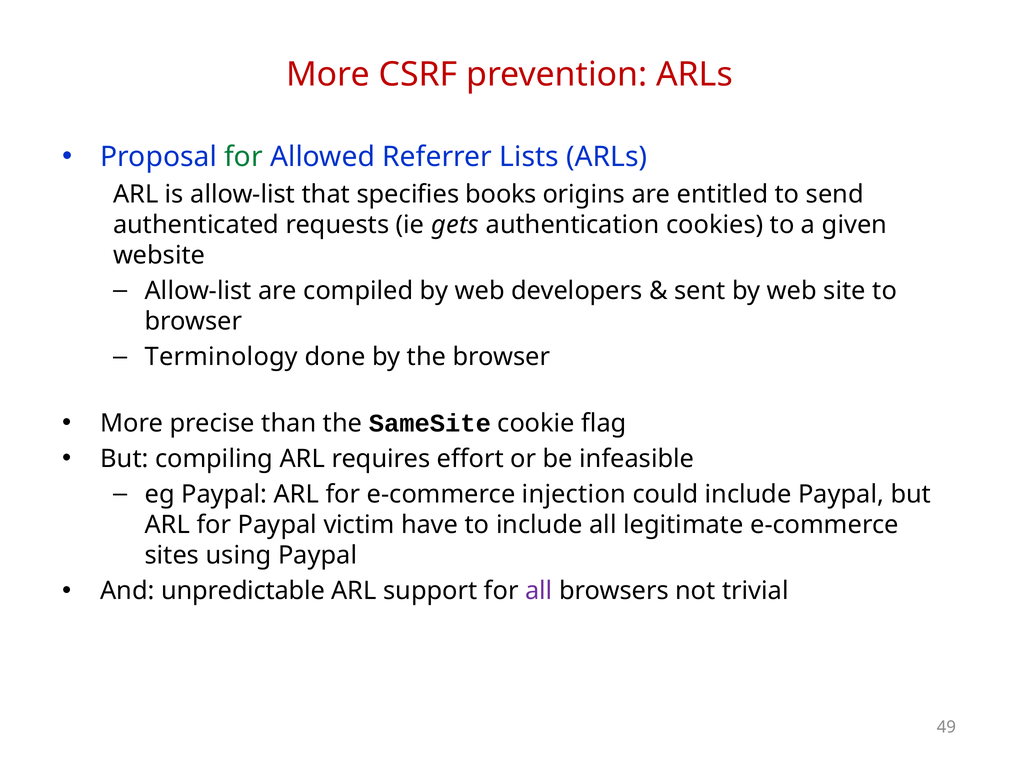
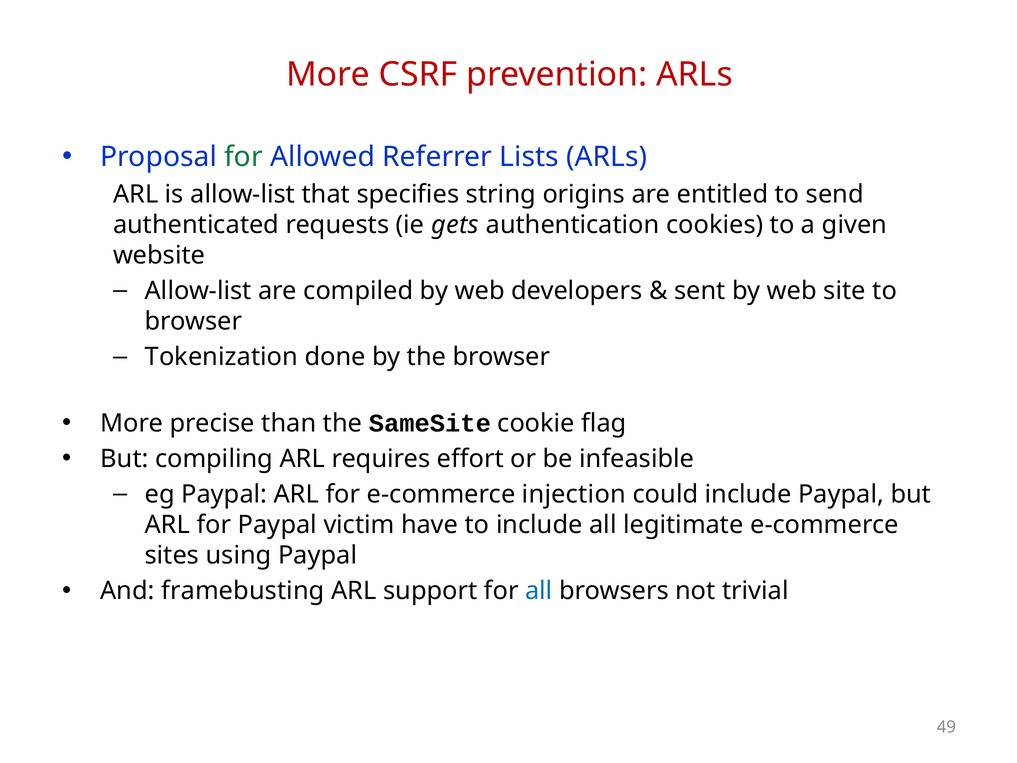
books: books -> string
Terminology: Terminology -> Tokenization
unpredictable: unpredictable -> framebusting
all at (539, 591) colour: purple -> blue
